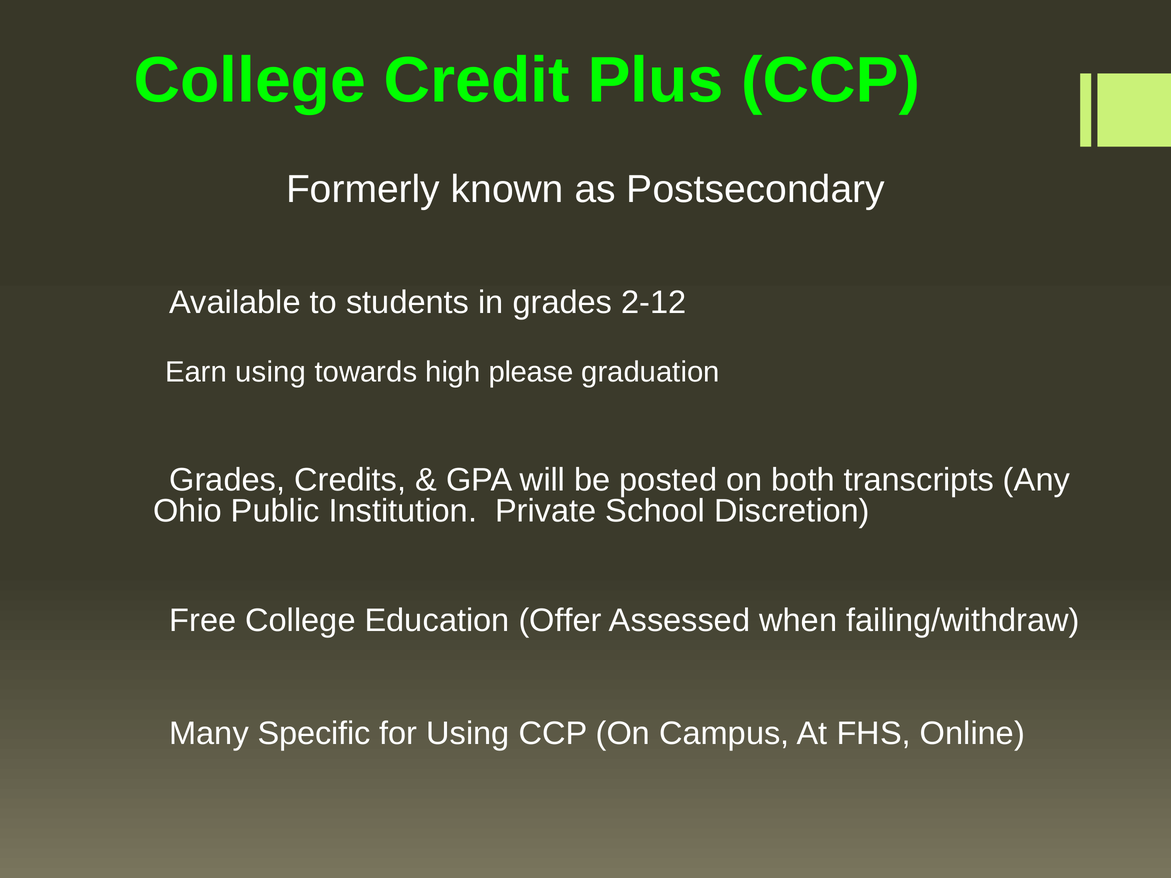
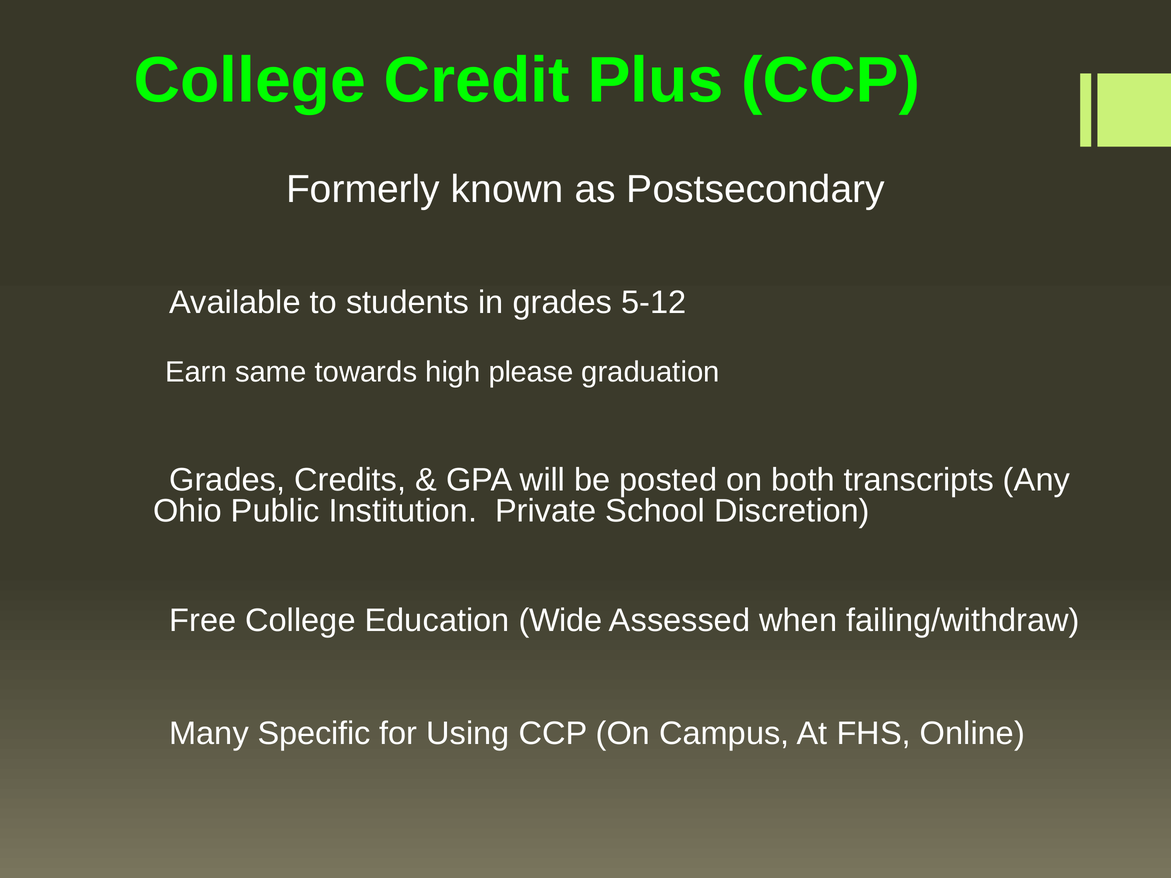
2-12: 2-12 -> 5-12
using at (271, 372): using -> same
Offer: Offer -> Wide
